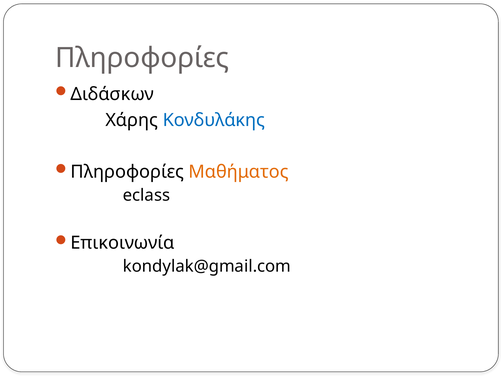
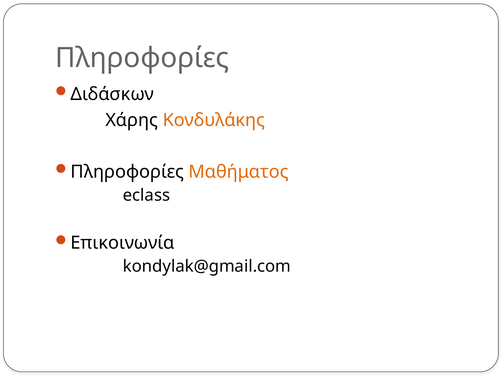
Κονδυλάκης colour: blue -> orange
